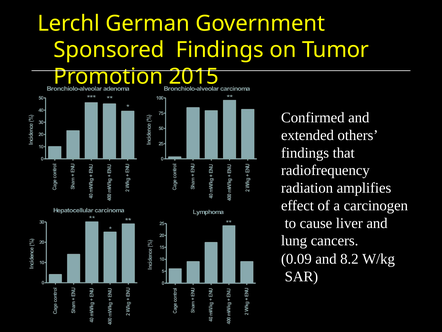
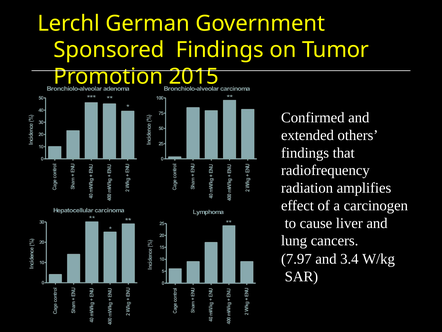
0.09: 0.09 -> 7.97
8.2: 8.2 -> 3.4
